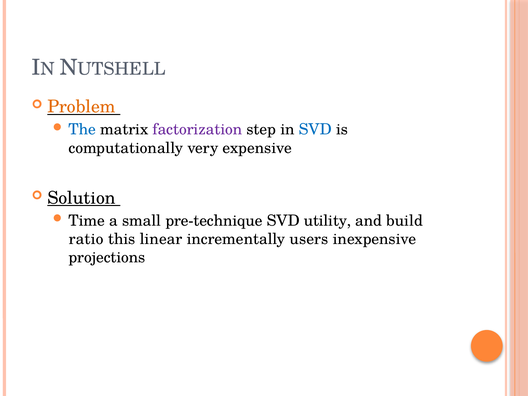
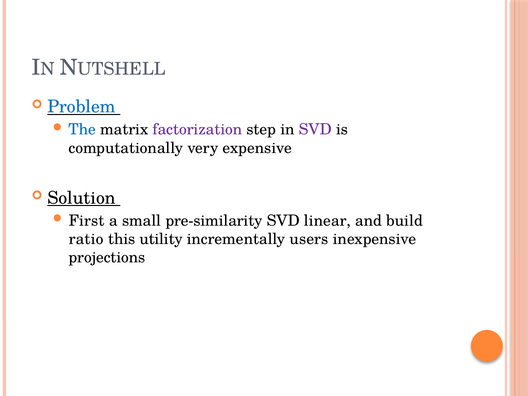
Problem colour: orange -> blue
SVD at (315, 130) colour: blue -> purple
Time: Time -> First
pre-technique: pre-technique -> pre-similarity
utility: utility -> linear
linear: linear -> utility
